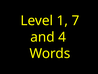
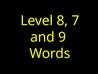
1: 1 -> 8
4: 4 -> 9
